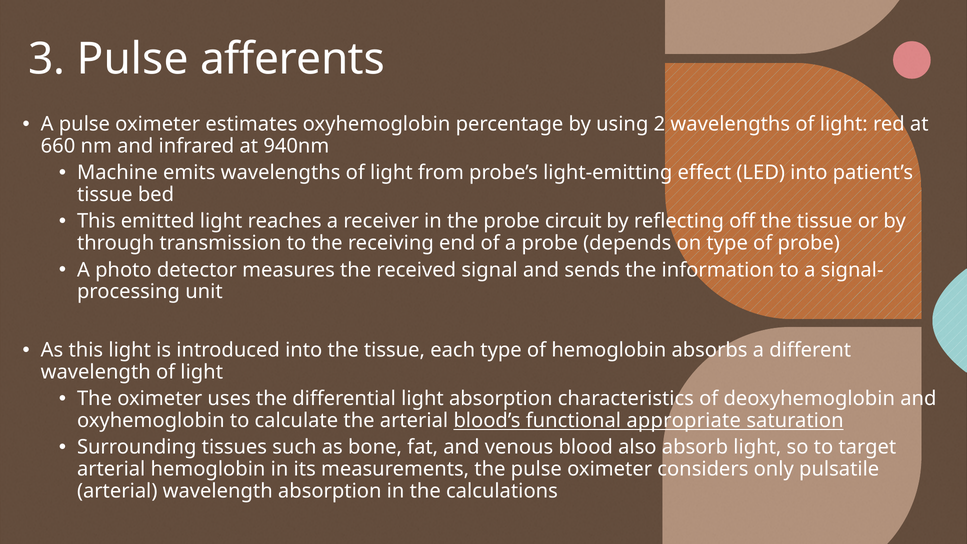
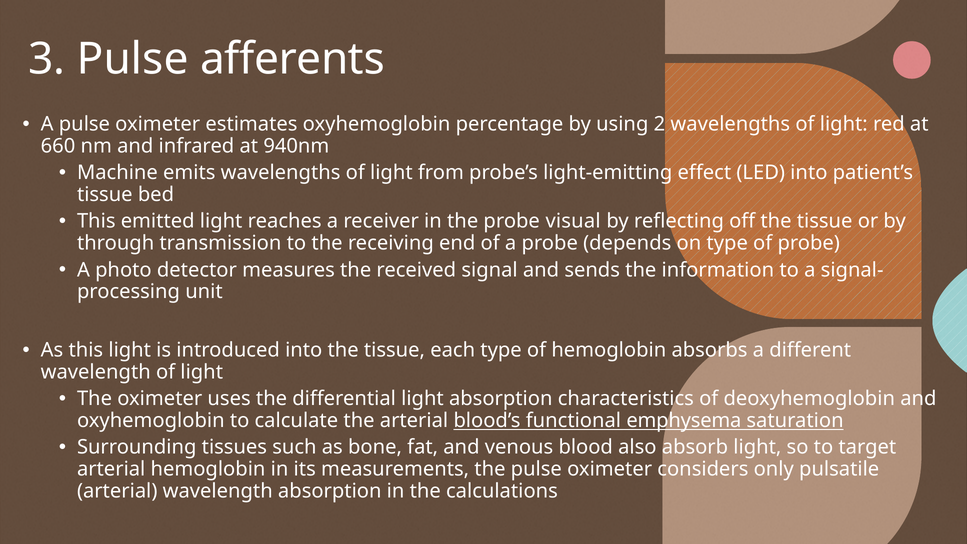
circuit: circuit -> visual
appropriate: appropriate -> emphysema
